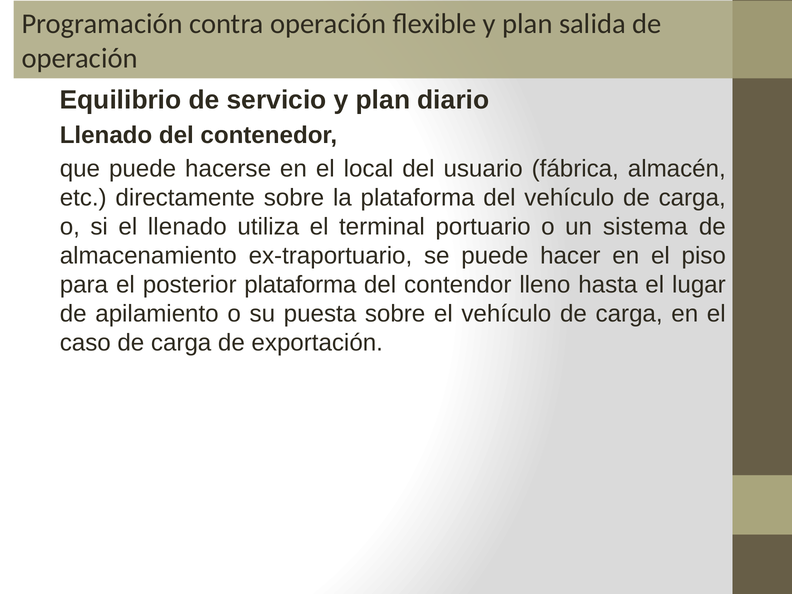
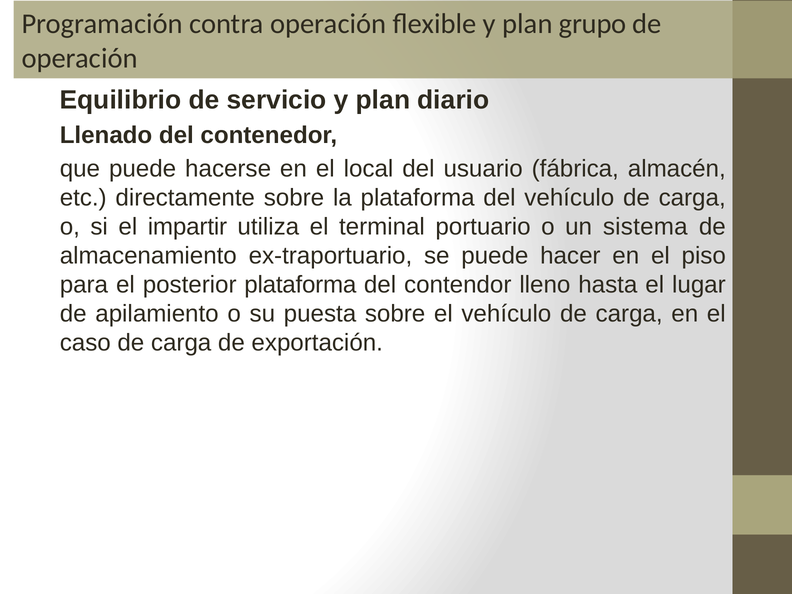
salida: salida -> grupo
el llenado: llenado -> impartir
